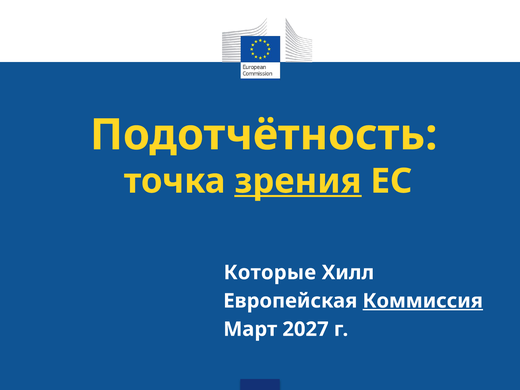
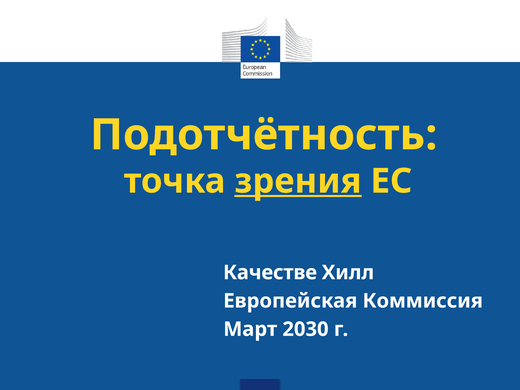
Которые: Которые -> Качестве
Коммиссия underline: present -> none
2027: 2027 -> 2030
